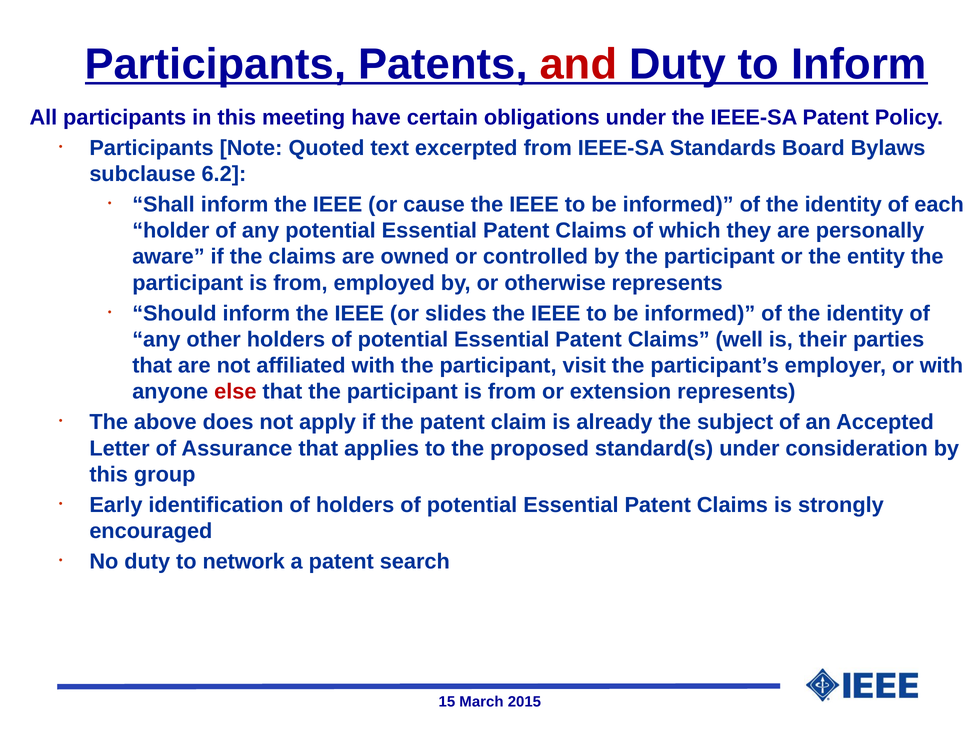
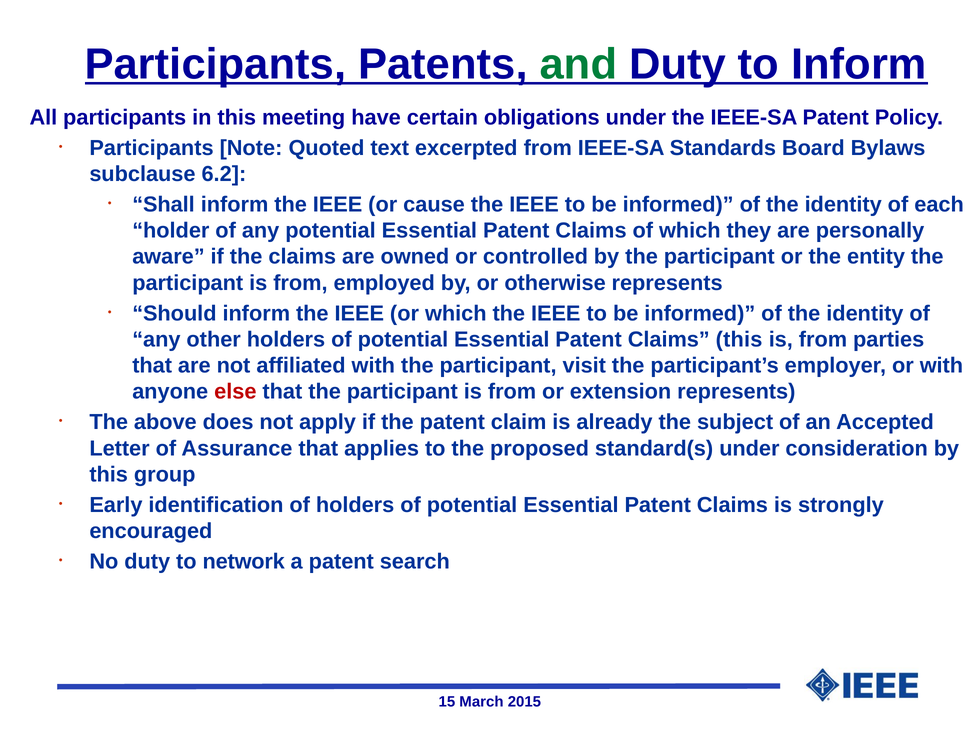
and colour: red -> green
or slides: slides -> which
Claims well: well -> this
their at (823, 340): their -> from
